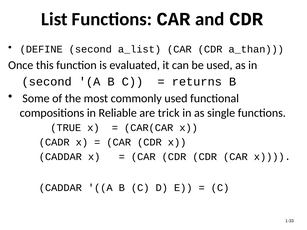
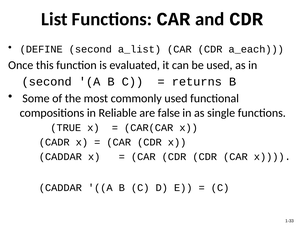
a_than: a_than -> a_each
trick: trick -> false
